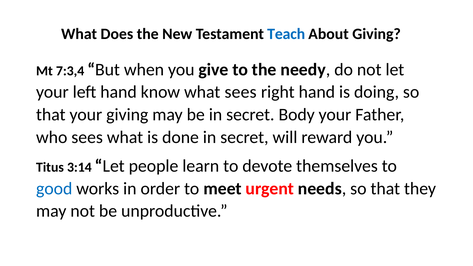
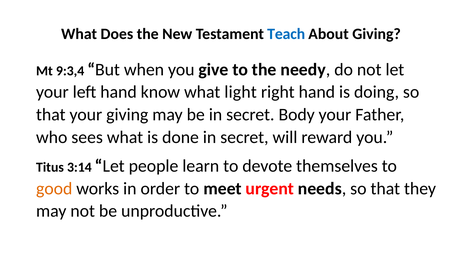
7:3,4: 7:3,4 -> 9:3,4
what sees: sees -> light
good colour: blue -> orange
